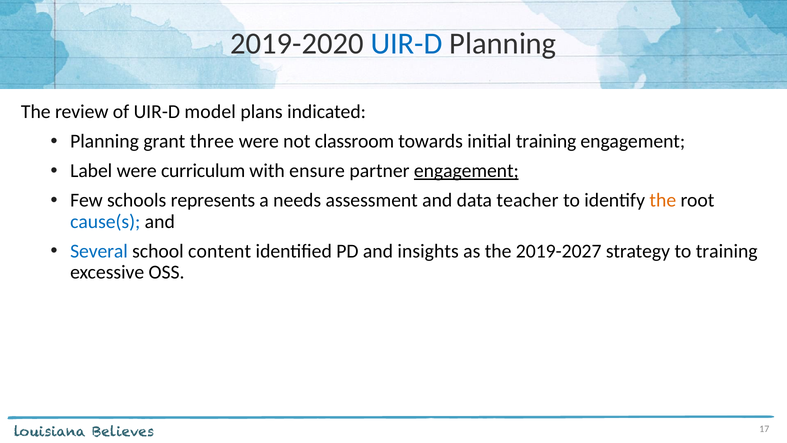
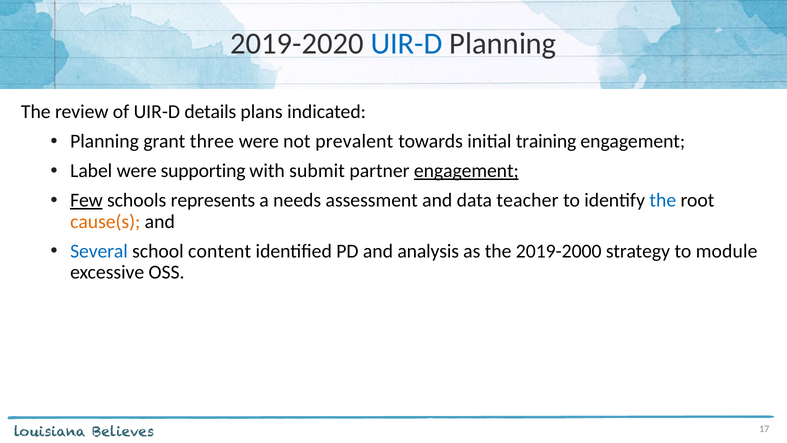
model: model -> details
classroom: classroom -> prevalent
curriculum: curriculum -> supporting
ensure: ensure -> submit
Few underline: none -> present
the at (663, 200) colour: orange -> blue
cause(s colour: blue -> orange
insights: insights -> analysis
2019-2027: 2019-2027 -> 2019-2000
to training: training -> module
